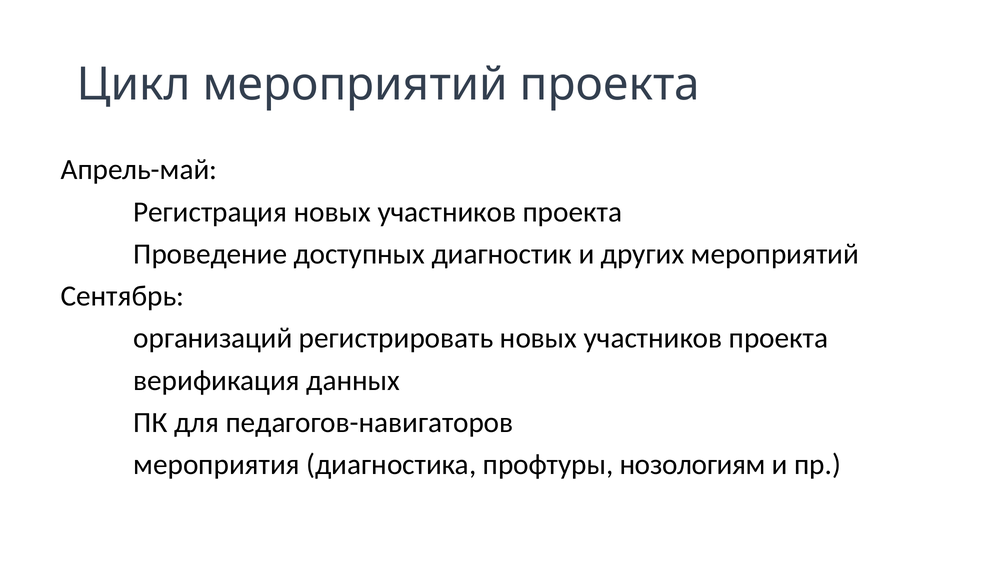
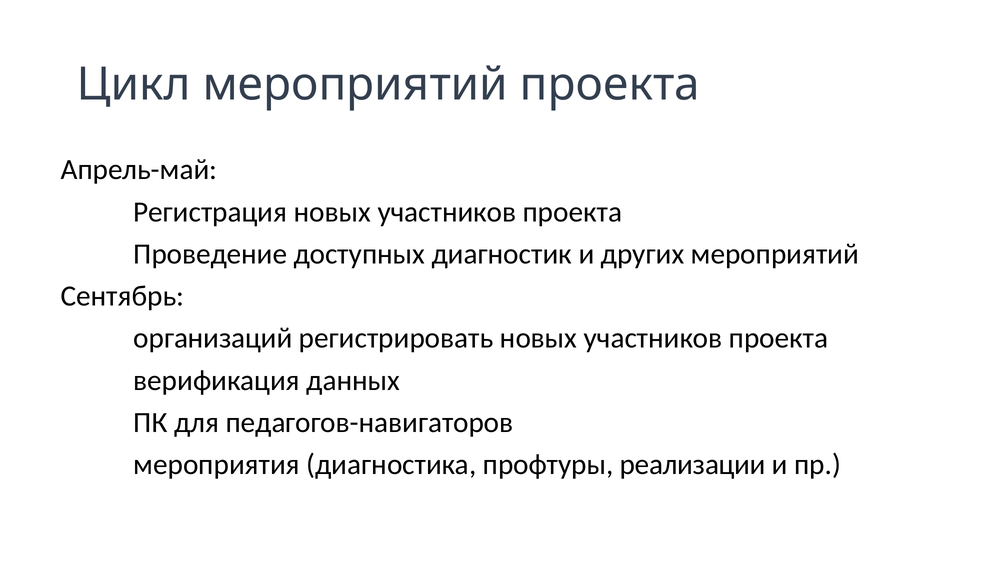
нозологиям: нозологиям -> реализации
